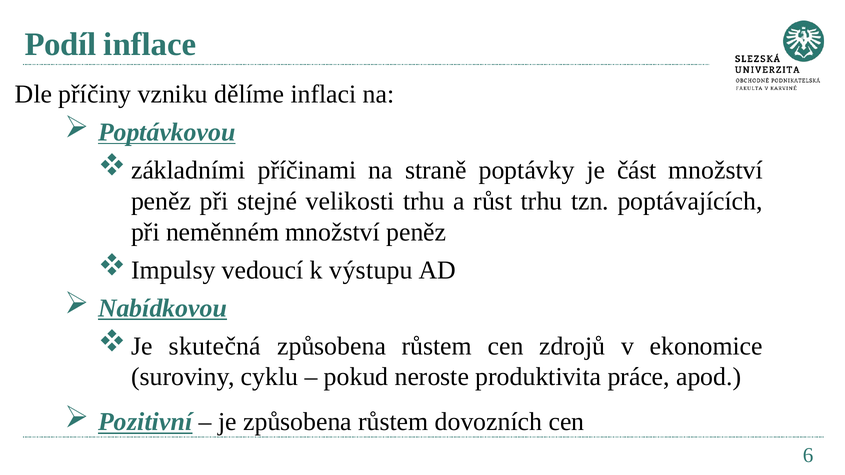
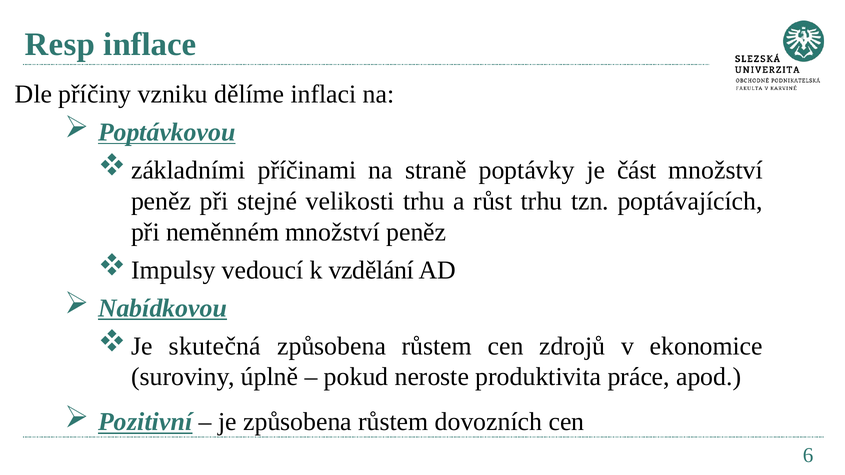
Podíl: Podíl -> Resp
výstupu: výstupu -> vzdělání
cyklu: cyklu -> úplně
